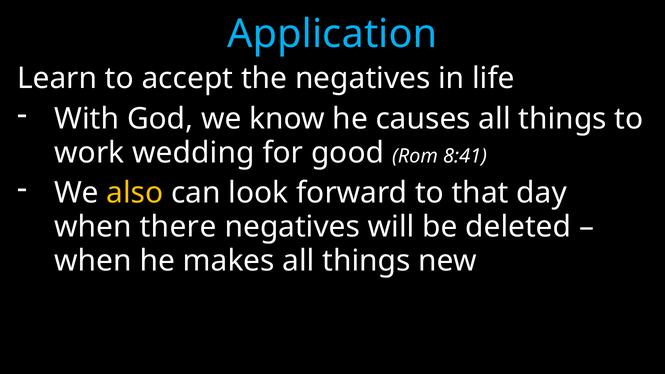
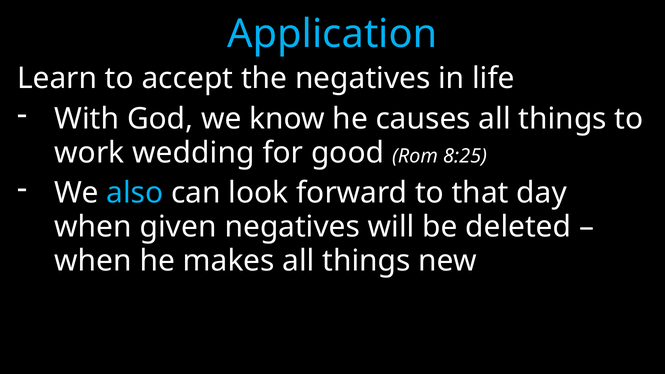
8:41: 8:41 -> 8:25
also colour: yellow -> light blue
there: there -> given
